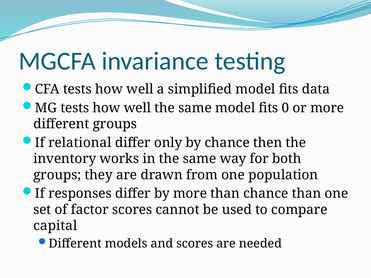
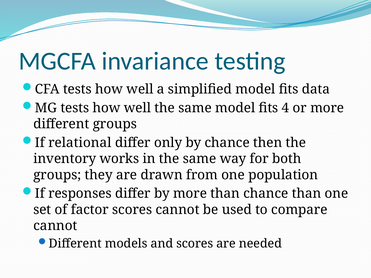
0: 0 -> 4
capital at (55, 226): capital -> cannot
